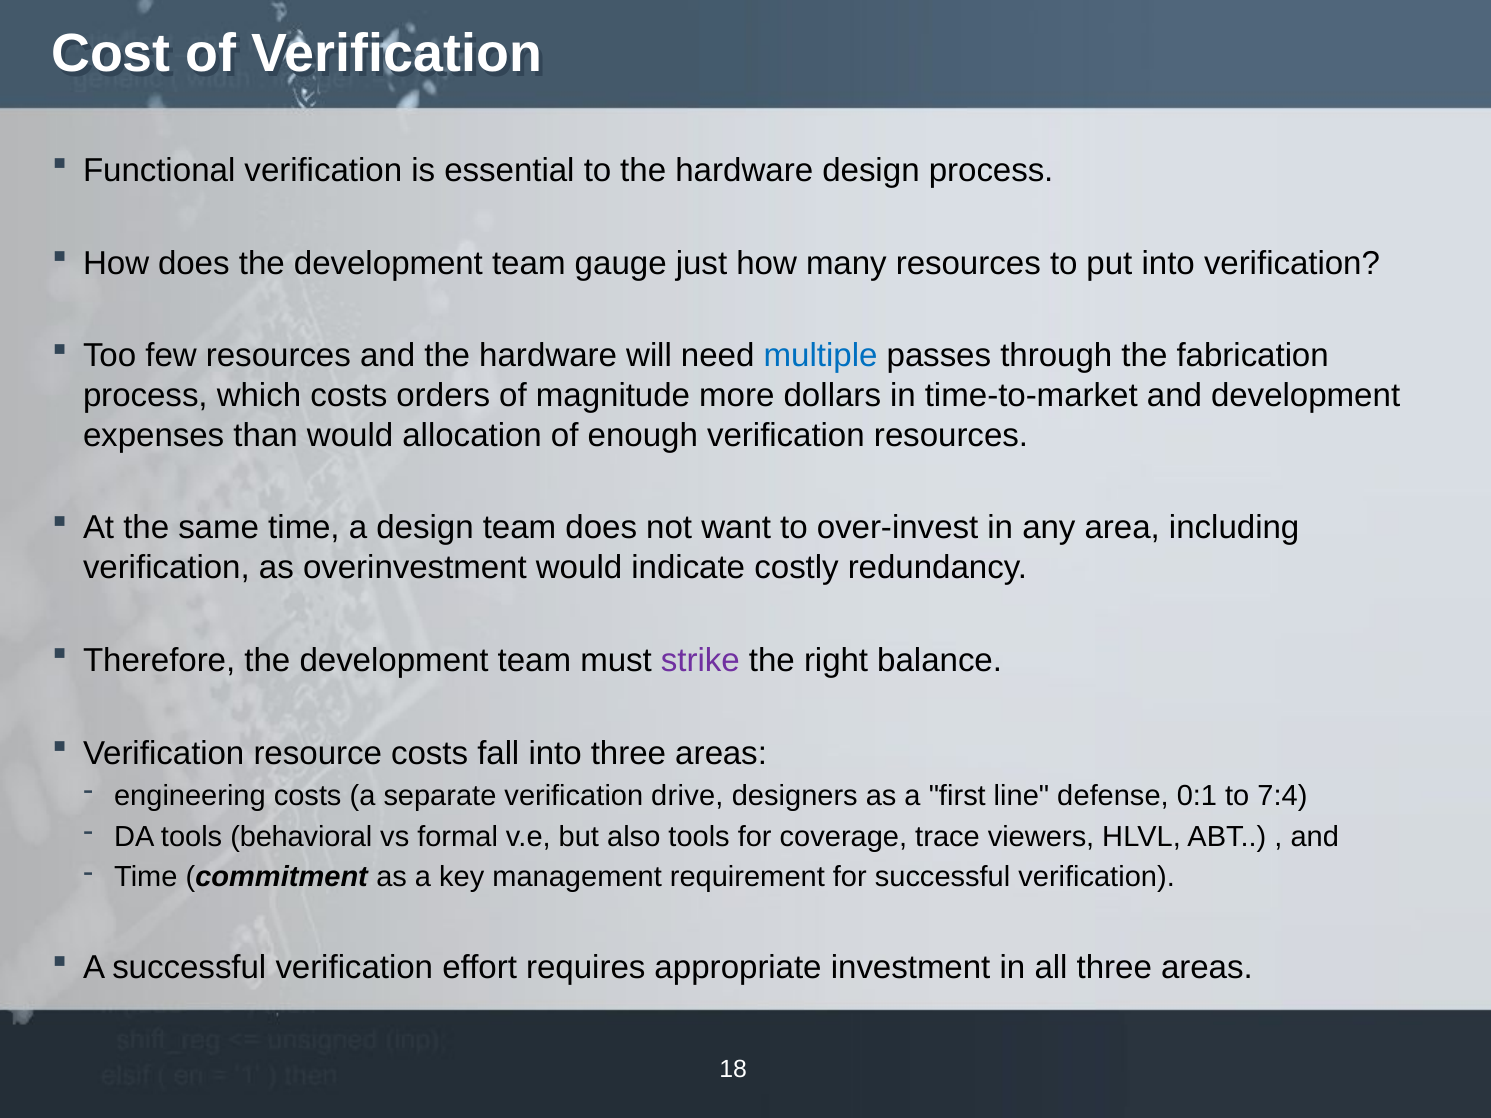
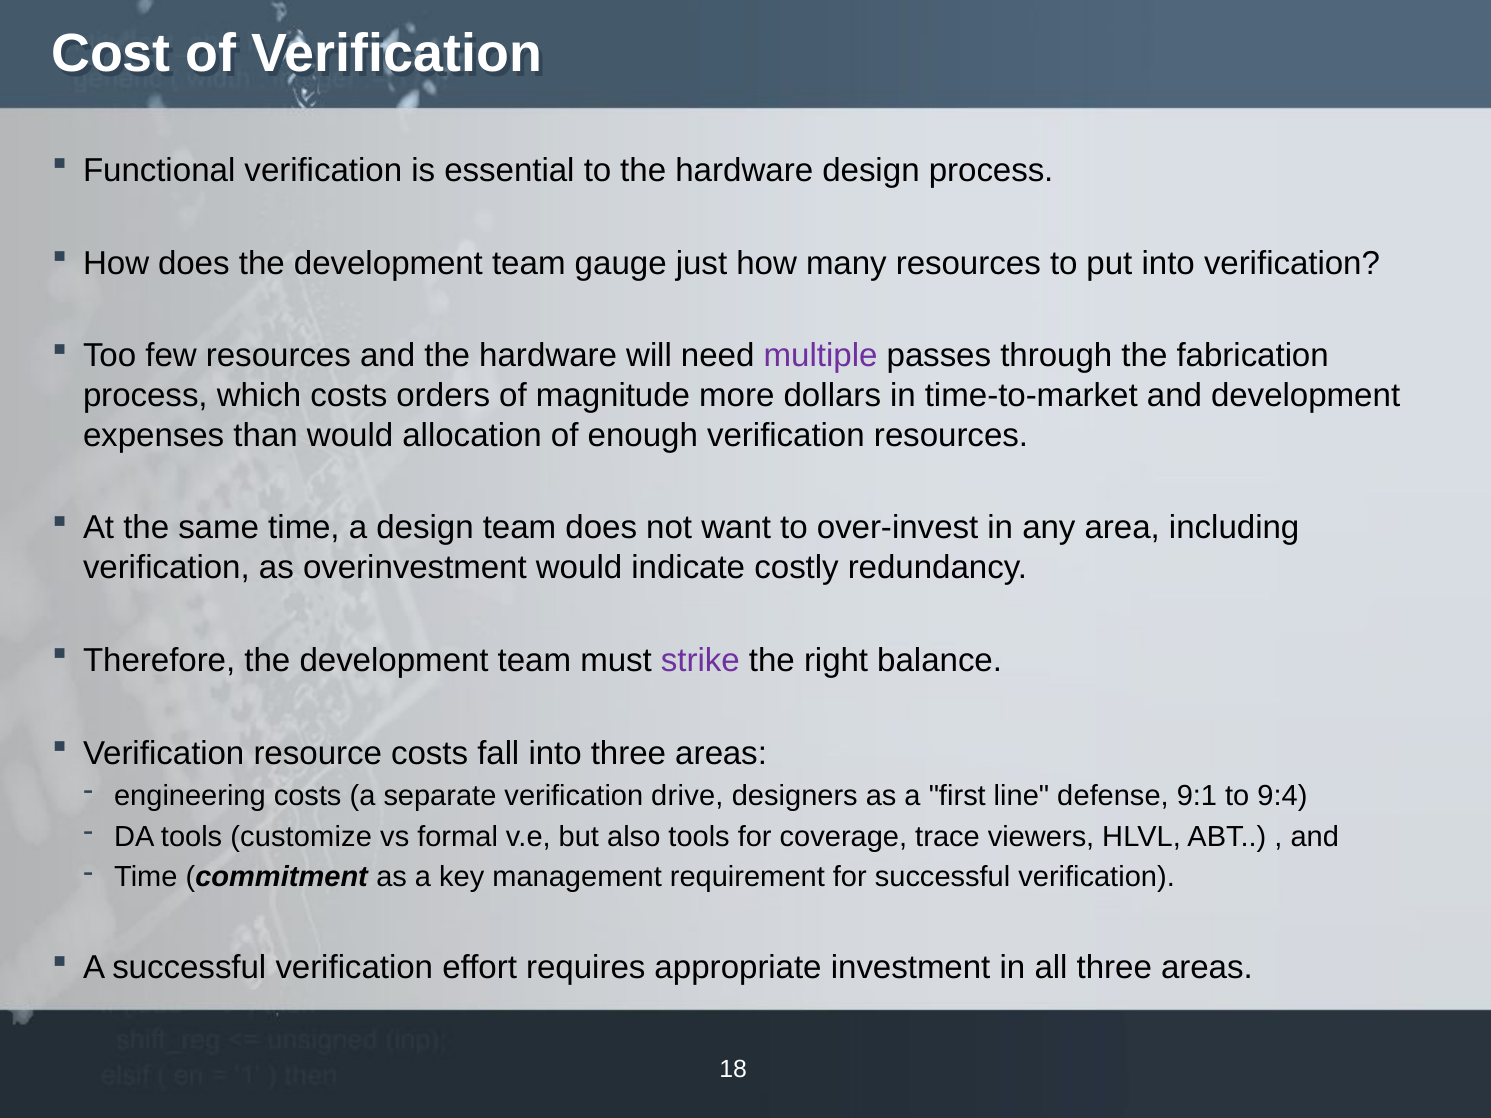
multiple colour: blue -> purple
0:1: 0:1 -> 9:1
7:4: 7:4 -> 9:4
behavioral: behavioral -> customize
